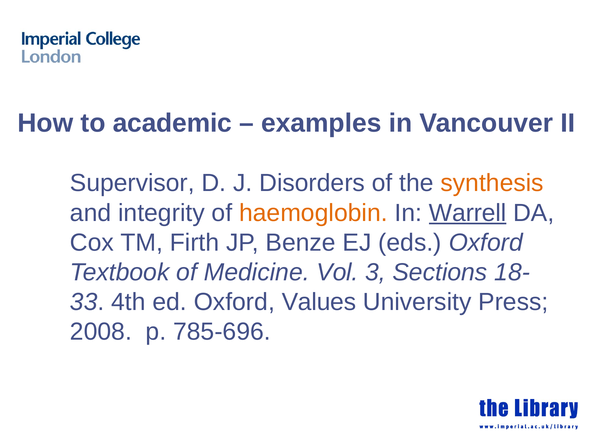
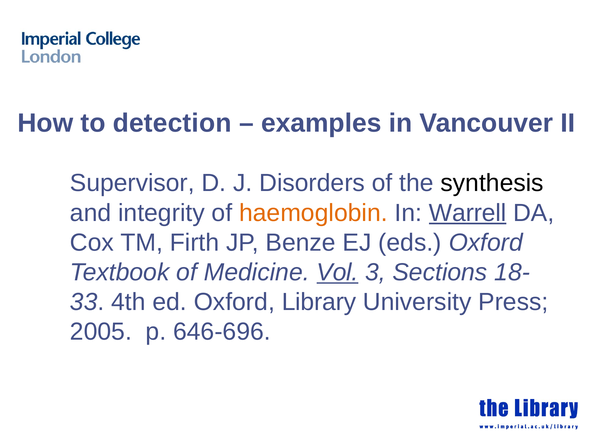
academic: academic -> detection
synthesis colour: orange -> black
Vol underline: none -> present
Values: Values -> Library
2008: 2008 -> 2005
785-696: 785-696 -> 646-696
